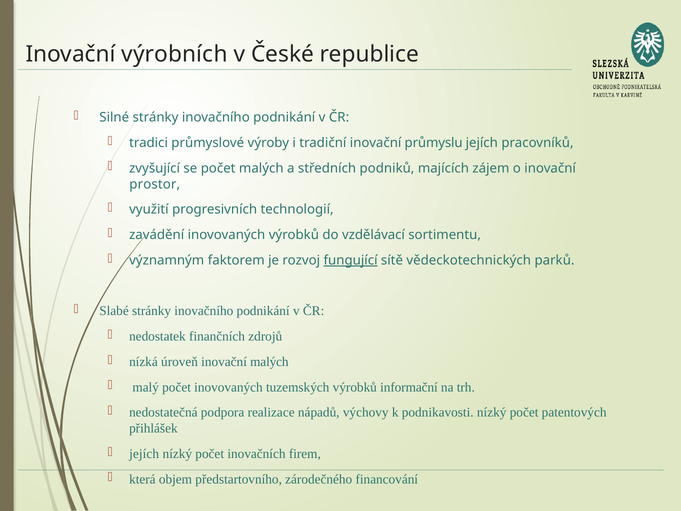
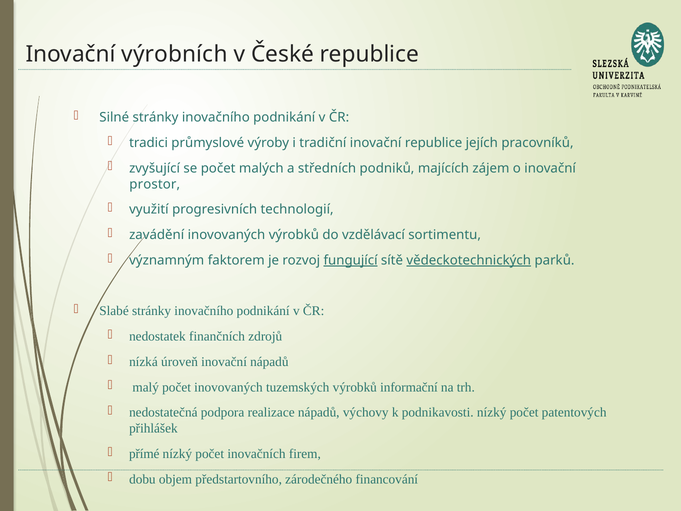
inovační průmyslu: průmyslu -> republice
vědeckotechnických underline: none -> present
inovační malých: malých -> nápadů
jejích at (144, 454): jejích -> přímé
která: která -> dobu
